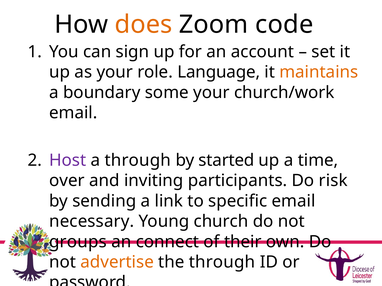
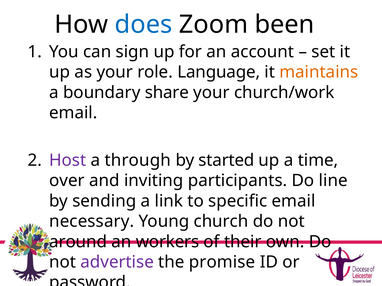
does colour: orange -> blue
code: code -> been
some: some -> share
risk: risk -> line
groups: groups -> around
connect: connect -> workers
advertise colour: orange -> purple
the through: through -> promise
